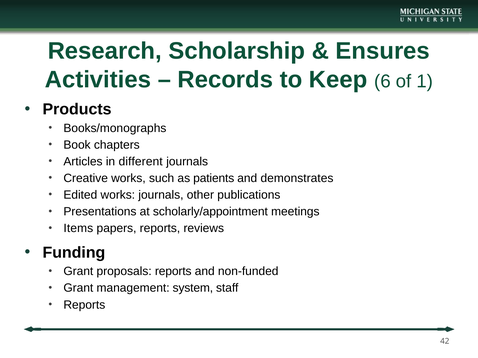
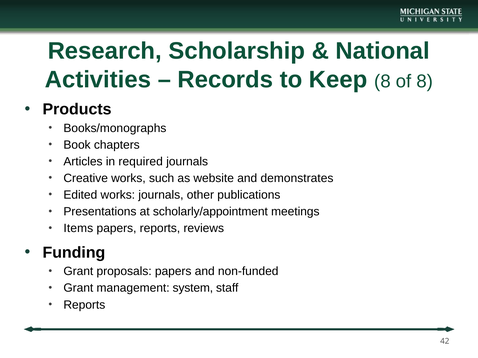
Ensures: Ensures -> National
Keep 6: 6 -> 8
of 1: 1 -> 8
different: different -> required
patients: patients -> website
proposals reports: reports -> papers
